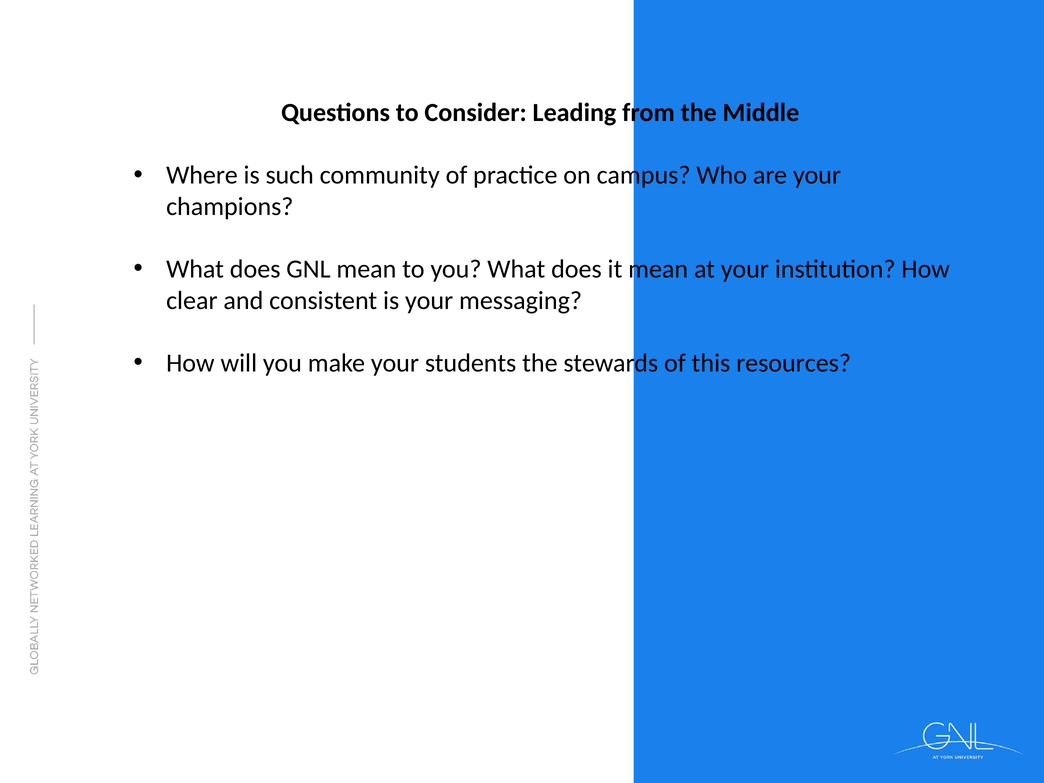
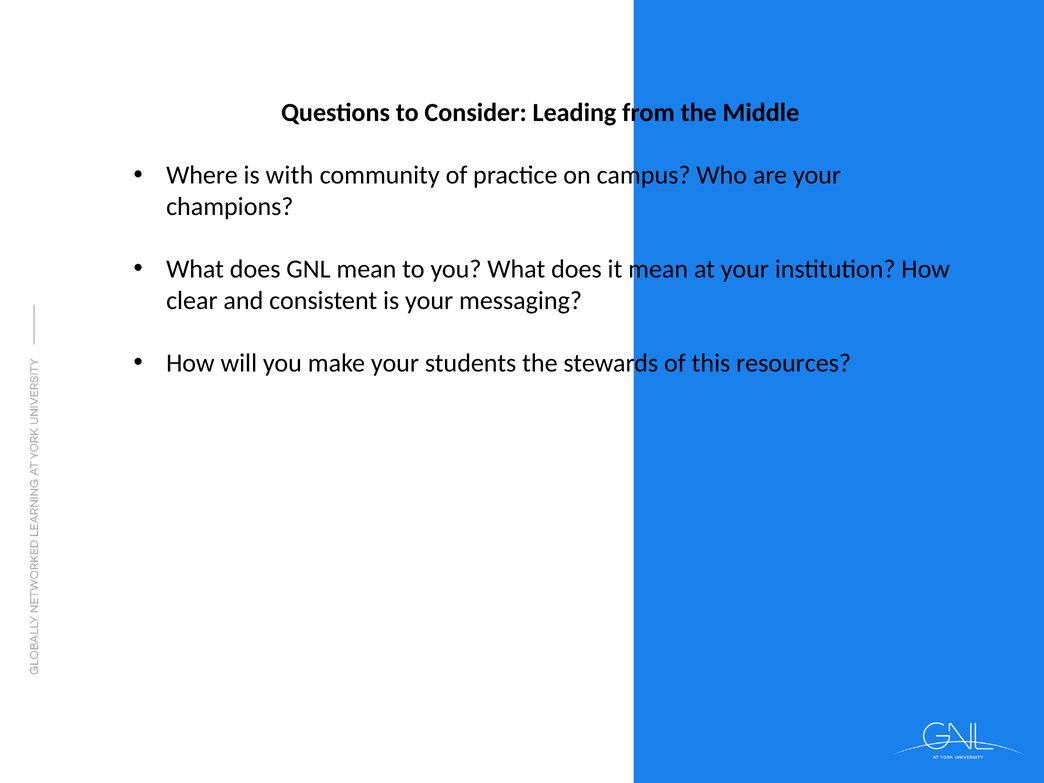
such: such -> with
